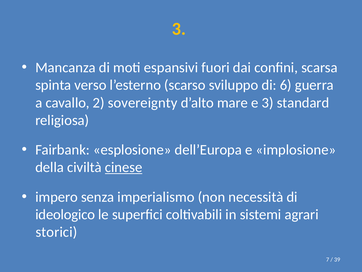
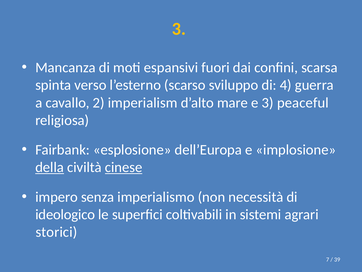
6: 6 -> 4
sovereignty: sovereignty -> imperialism
standard: standard -> peaceful
della underline: none -> present
